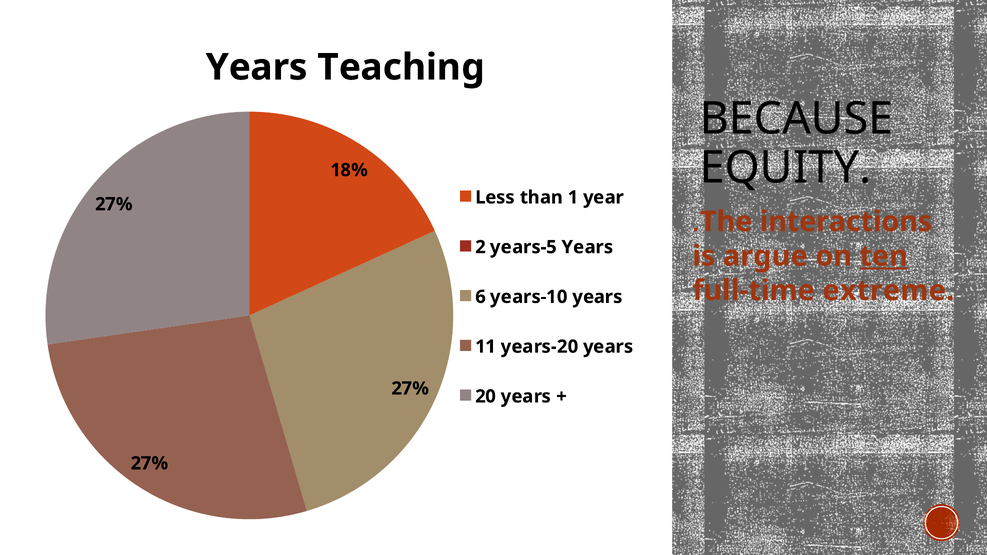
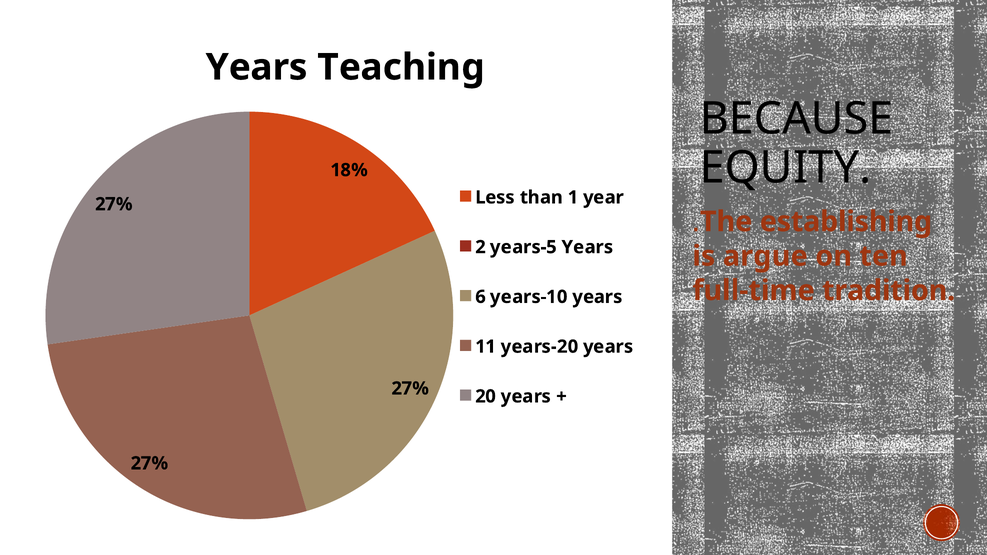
interactions: interactions -> establishing
ten underline: present -> none
extreme: extreme -> tradition
